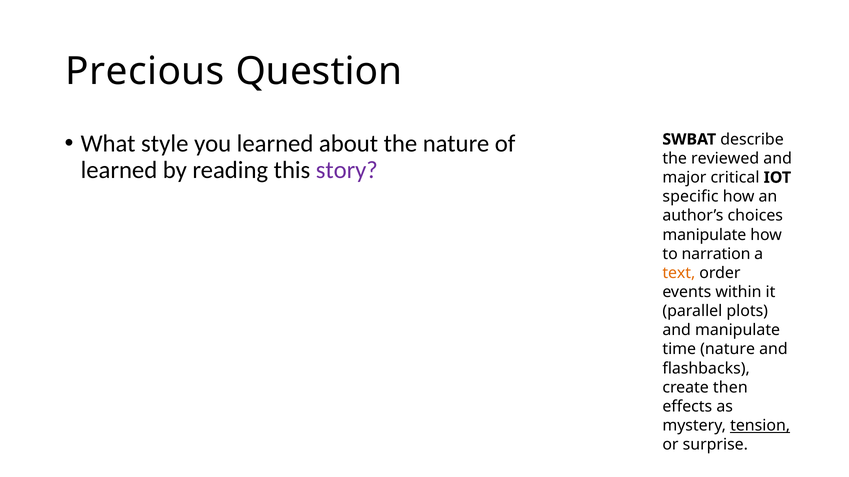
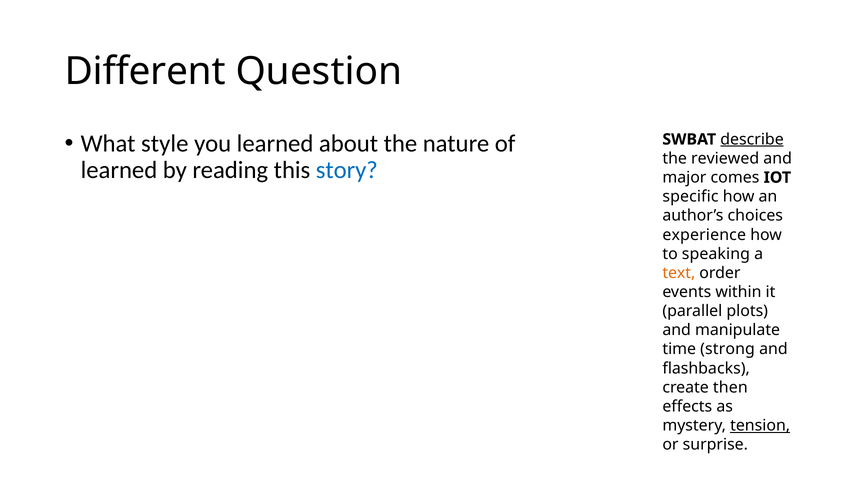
Precious: Precious -> Different
describe underline: none -> present
story colour: purple -> blue
critical: critical -> comes
manipulate at (704, 235): manipulate -> experience
narration: narration -> speaking
time nature: nature -> strong
